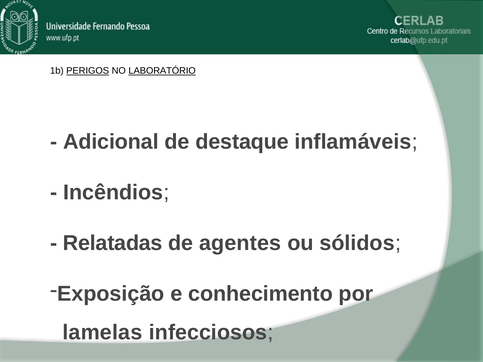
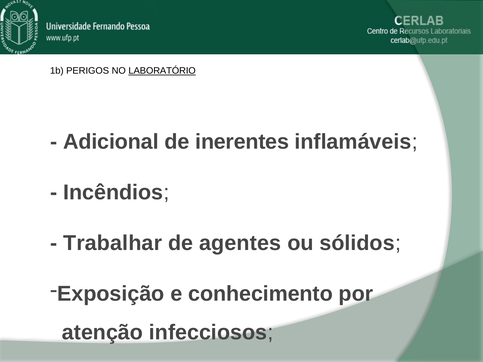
PERIGOS underline: present -> none
destaque: destaque -> inerentes
Relatadas: Relatadas -> Trabalhar
lamelas: lamelas -> atenção
